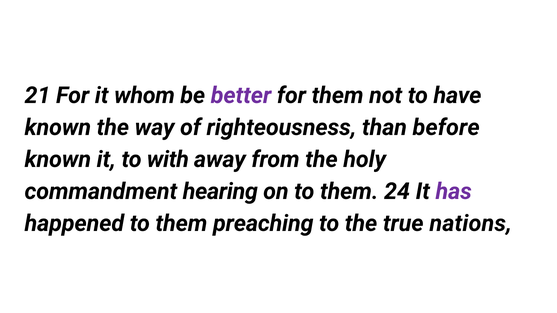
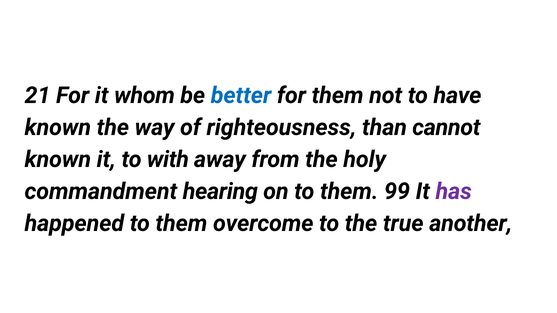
better colour: purple -> blue
before: before -> cannot
24: 24 -> 99
preaching: preaching -> overcome
nations: nations -> another
